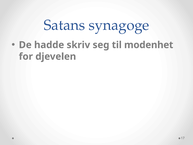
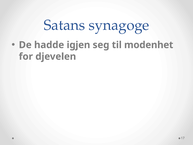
skriv: skriv -> igjen
